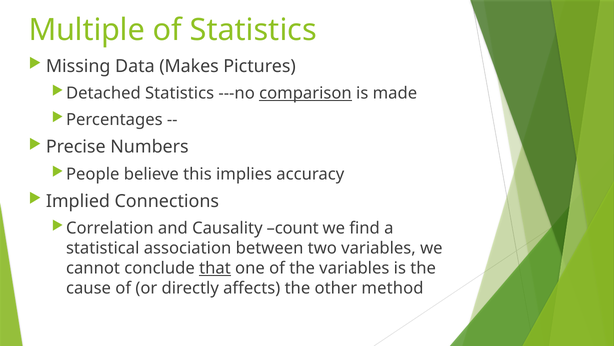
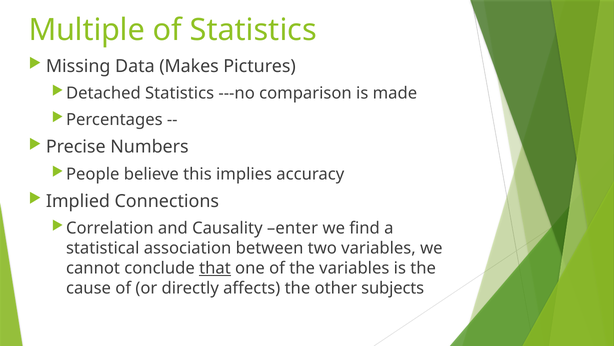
comparison underline: present -> none
count: count -> enter
method: method -> subjects
